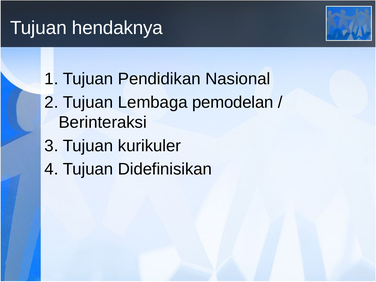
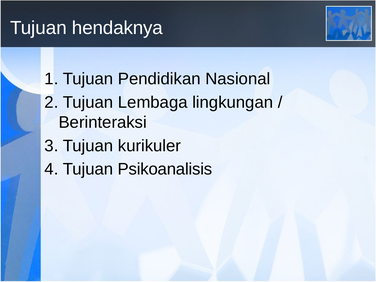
pemodelan: pemodelan -> lingkungan
Didefinisikan: Didefinisikan -> Psikoanalisis
